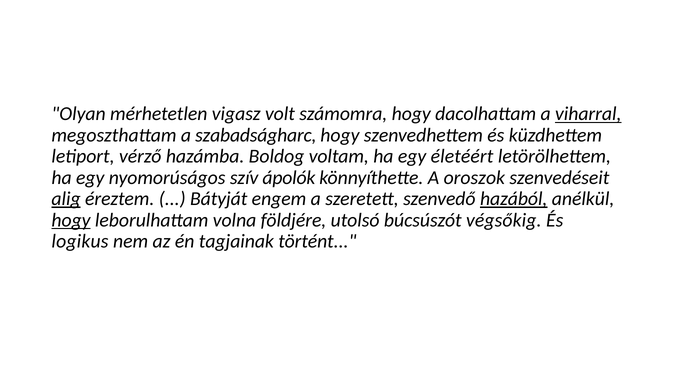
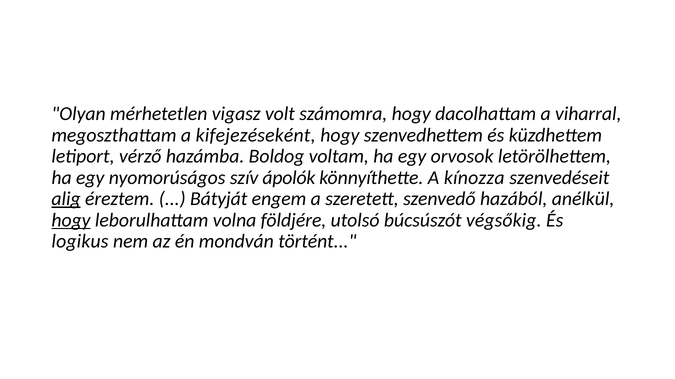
viharral underline: present -> none
szabadságharc: szabadságharc -> kifejezéseként
életéért: életéért -> orvosok
oroszok: oroszok -> kínozza
hazából underline: present -> none
tagjainak: tagjainak -> mondván
